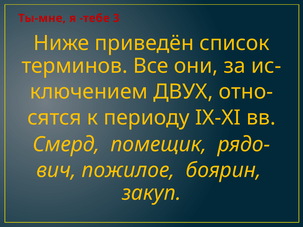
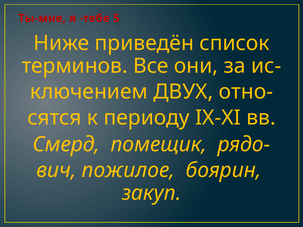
3: 3 -> 5
